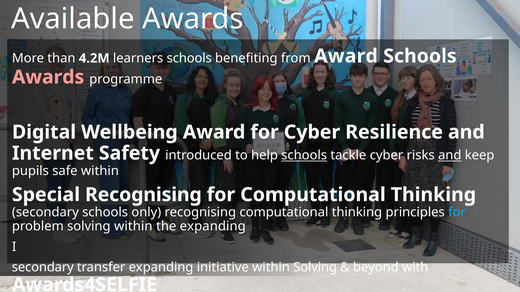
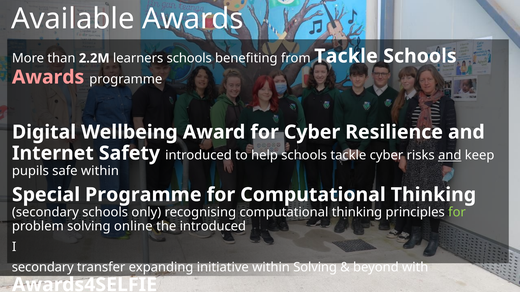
4.2M: 4.2M -> 2.2M
from Award: Award -> Tackle
schools at (304, 156) underline: present -> none
Special Recognising: Recognising -> Programme
for at (457, 213) colour: light blue -> light green
solving within: within -> online
the expanding: expanding -> introduced
